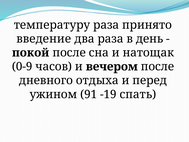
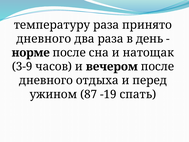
введение at (44, 39): введение -> дневного
покой: покой -> норме
0-9: 0-9 -> 3-9
91: 91 -> 87
